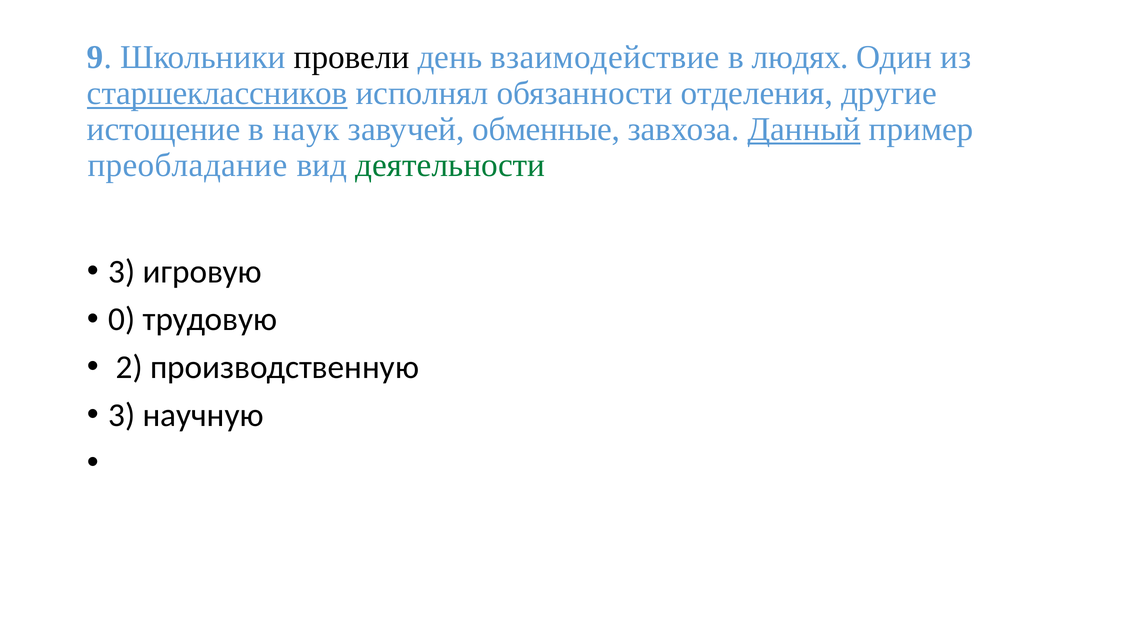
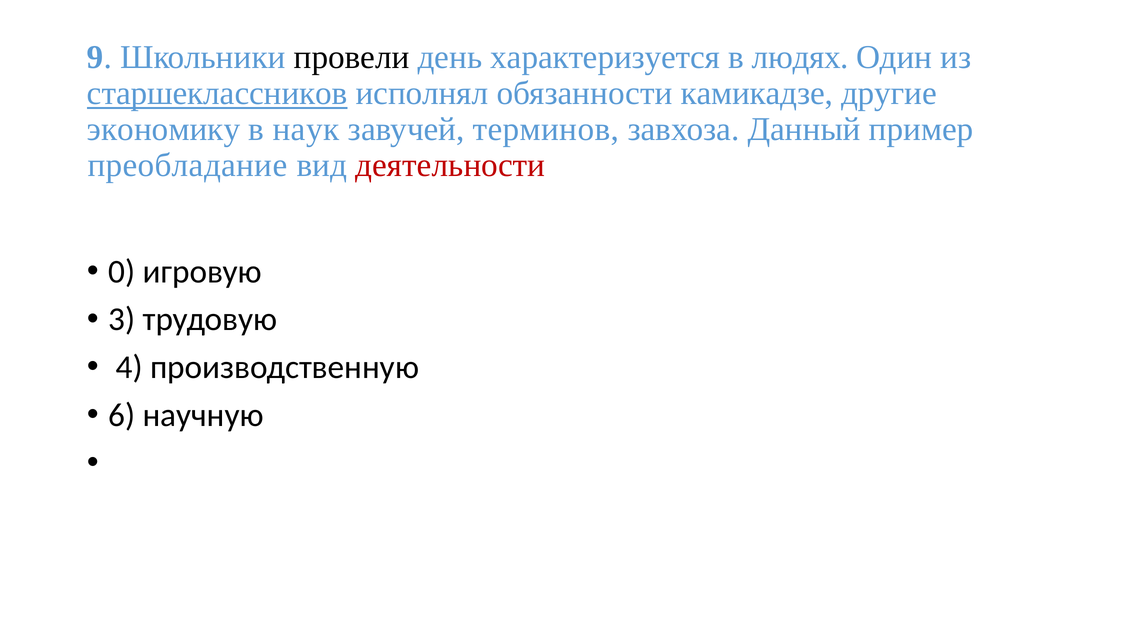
взаимодействие: взаимодействие -> характеризуется
отделения: отделения -> камикадзе
истощение: истощение -> экономику
обменные: обменные -> терминов
Данный underline: present -> none
деятельности colour: green -> red
3 at (122, 271): 3 -> 0
0: 0 -> 3
2: 2 -> 4
3 at (122, 415): 3 -> 6
